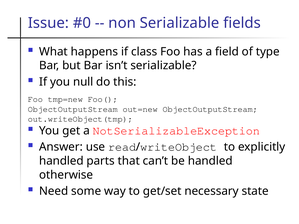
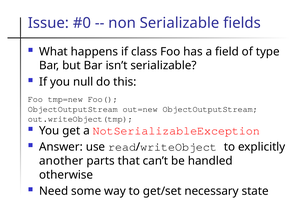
handled at (61, 161): handled -> another
